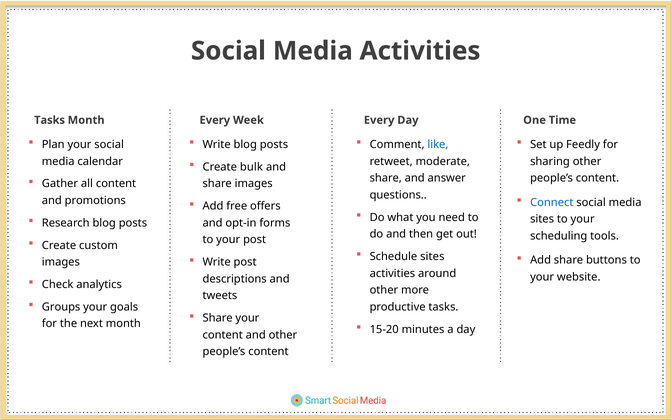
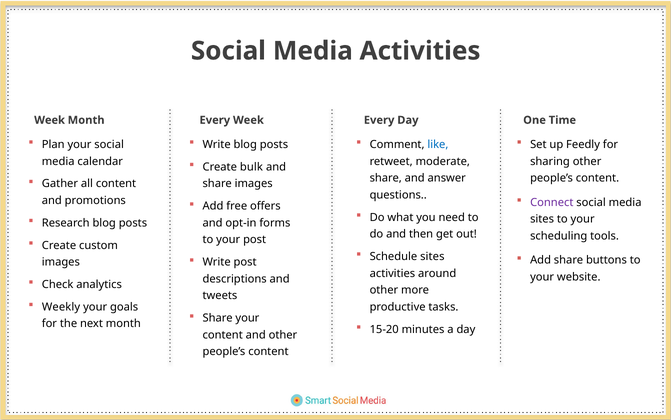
Tasks at (50, 120): Tasks -> Week
Connect colour: blue -> purple
Groups: Groups -> Weekly
